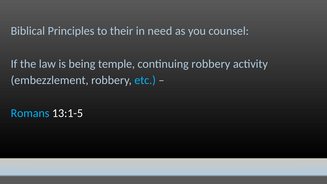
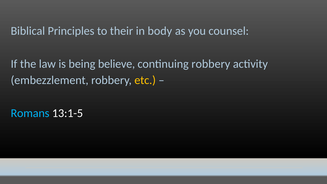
need: need -> body
temple: temple -> believe
etc colour: light blue -> yellow
